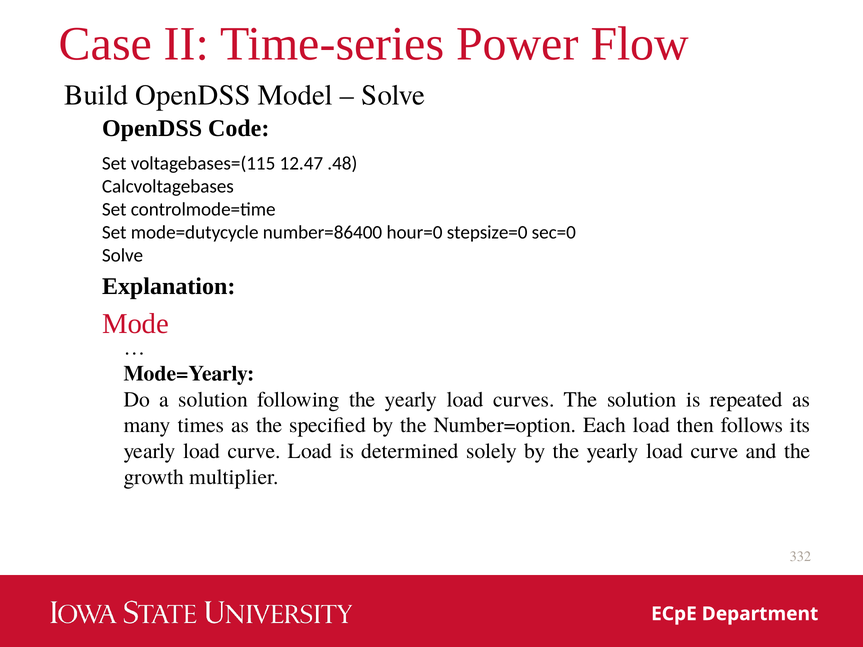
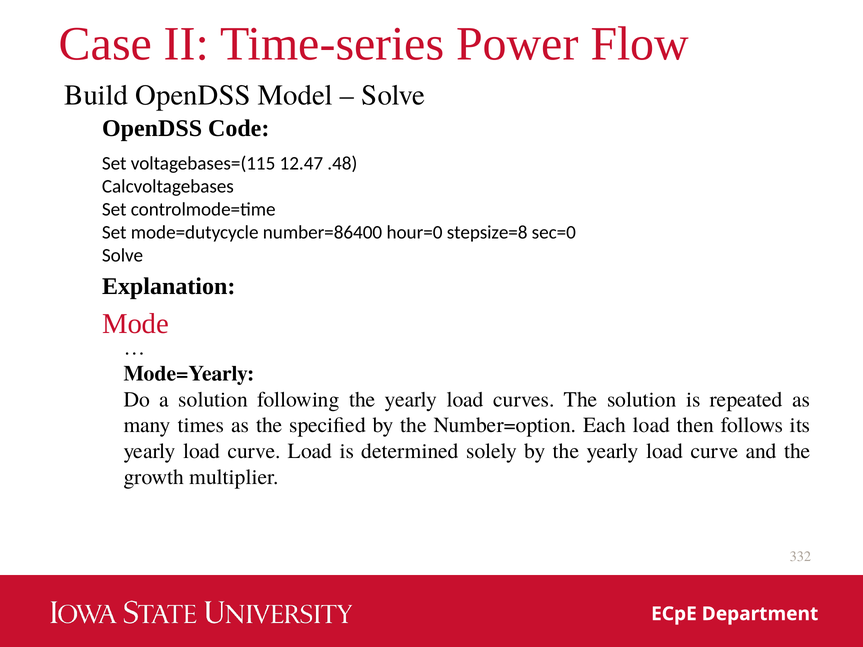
stepsize=0: stepsize=0 -> stepsize=8
